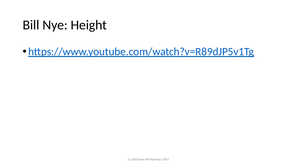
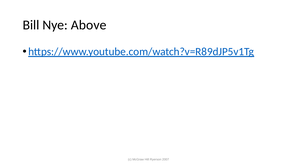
Height: Height -> Above
